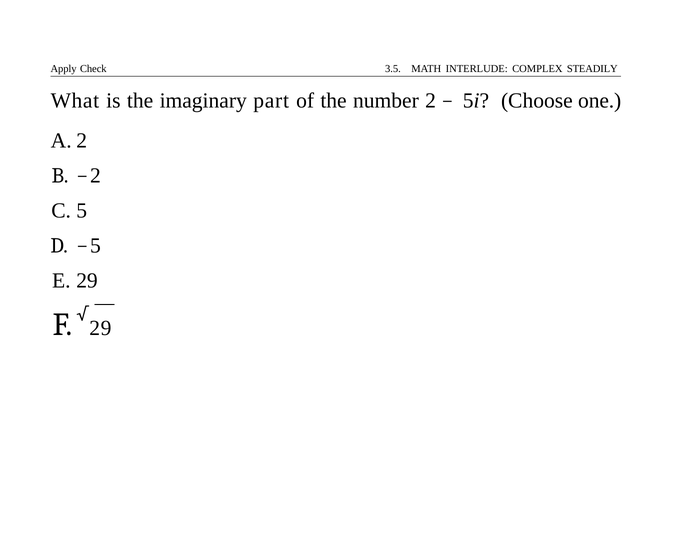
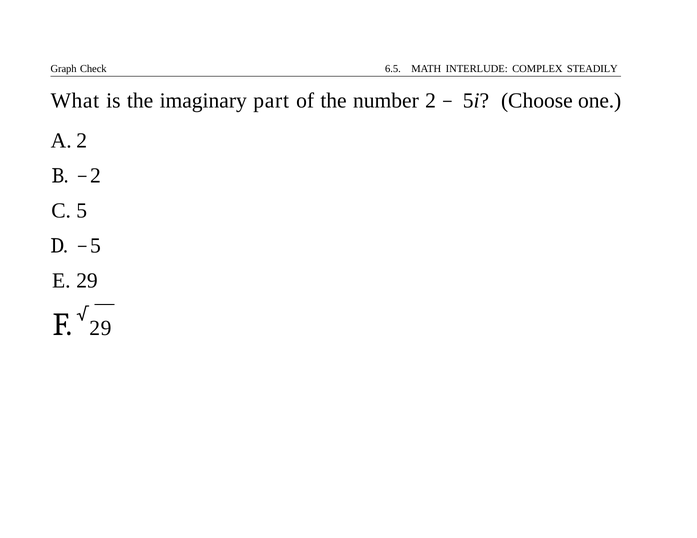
Apply: Apply -> Graph
3.5: 3.5 -> 6.5
